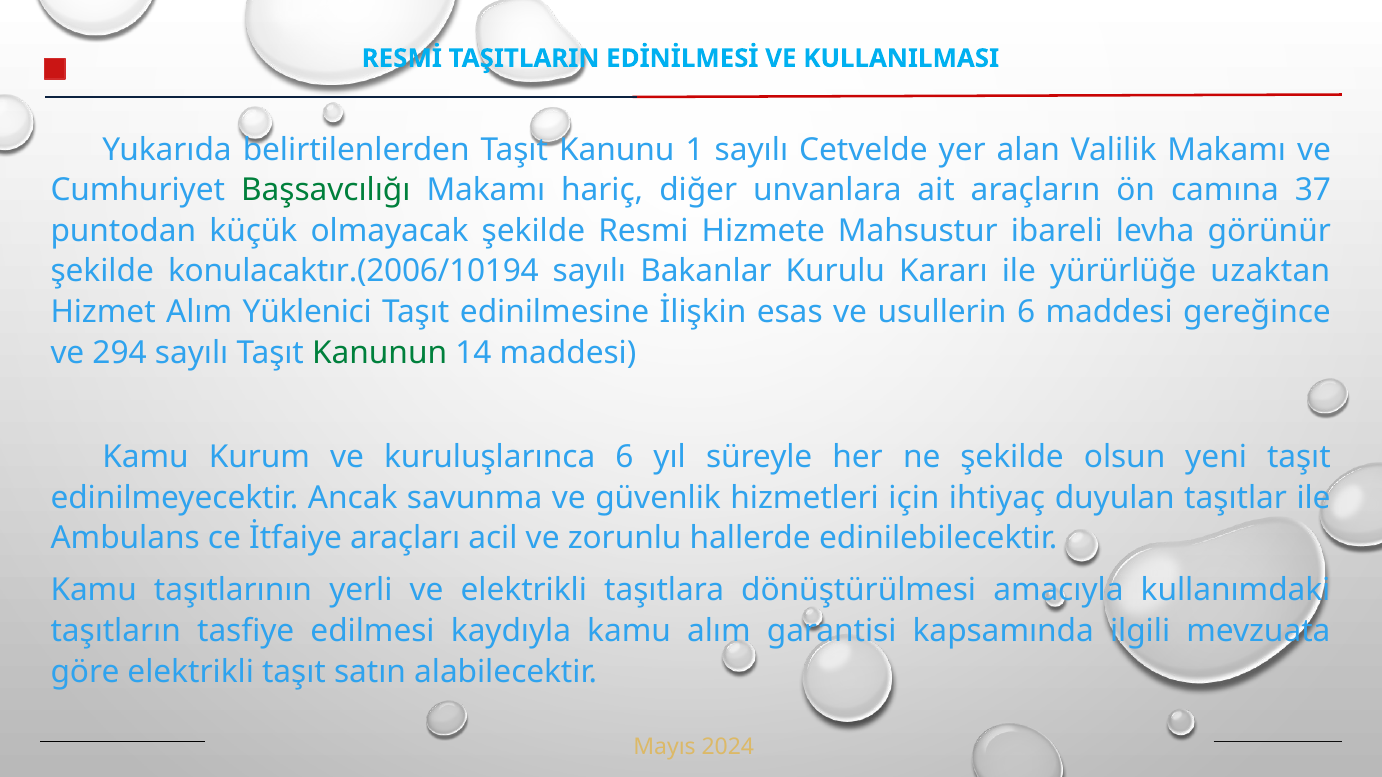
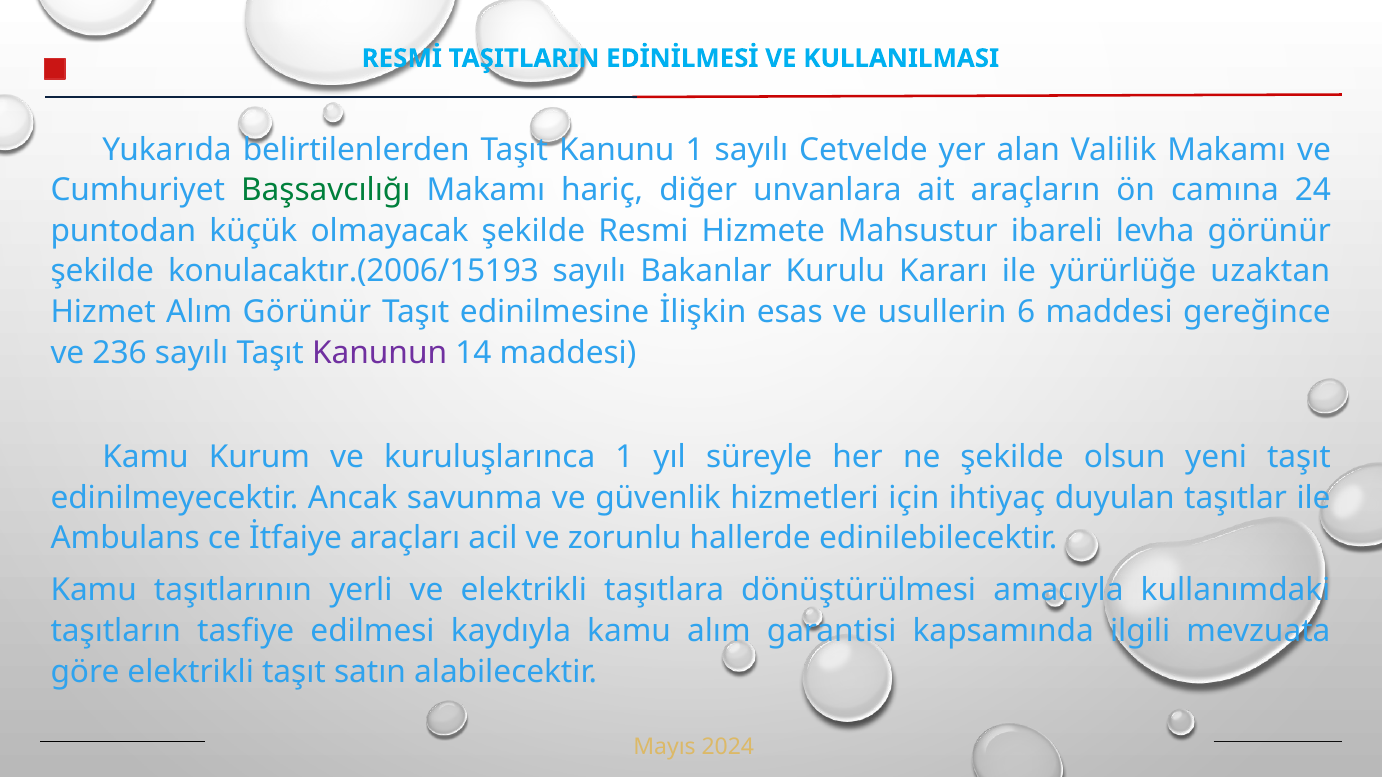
37: 37 -> 24
konulacaktır.(2006/10194: konulacaktır.(2006/10194 -> konulacaktır.(2006/15193
Alım Yüklenici: Yüklenici -> Görünür
294: 294 -> 236
Kanunun colour: green -> purple
kuruluşlarınca 6: 6 -> 1
